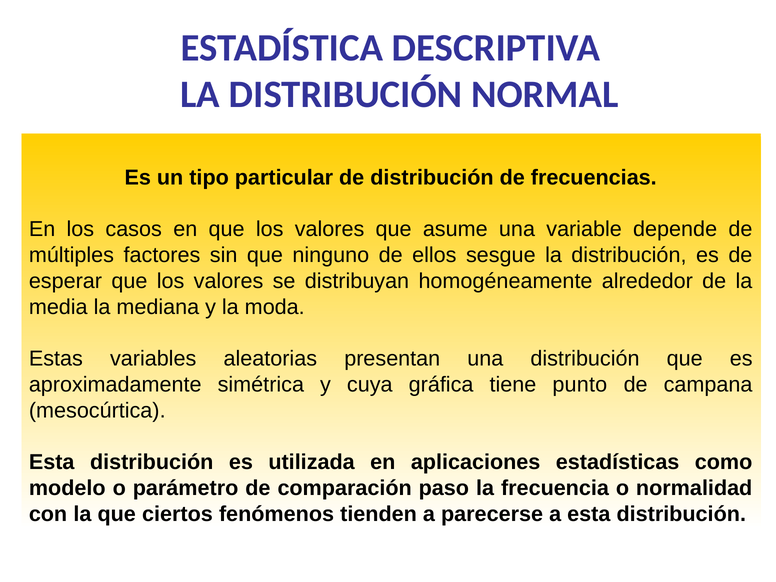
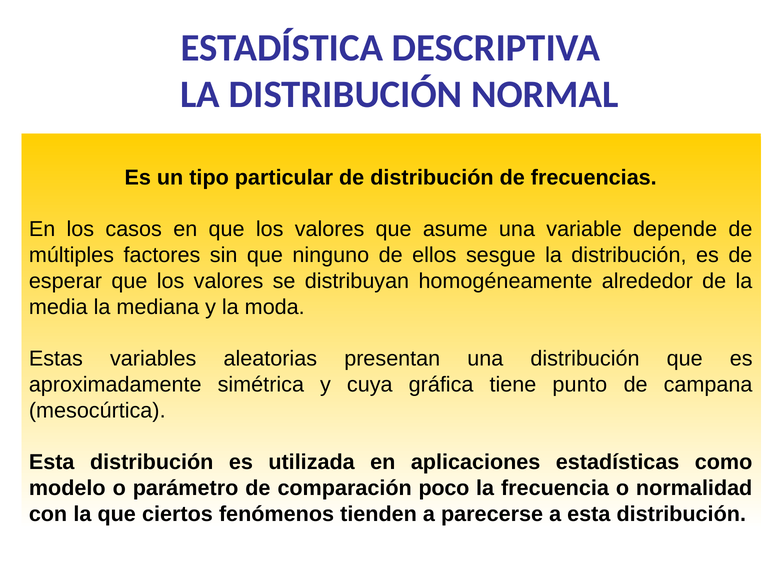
paso: paso -> poco
